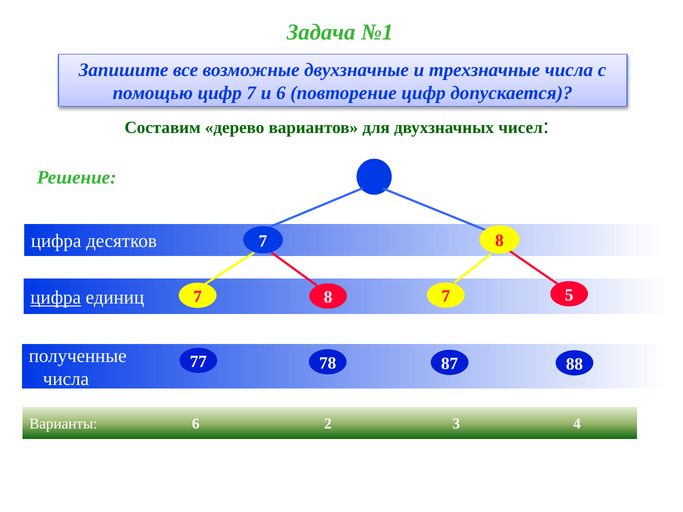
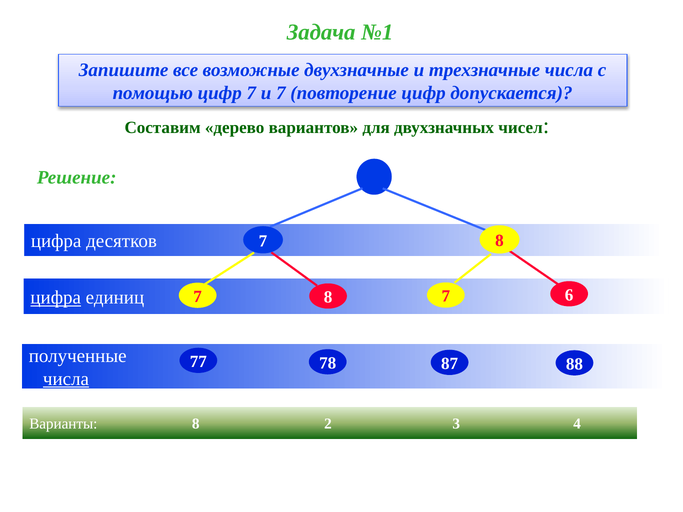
и 6: 6 -> 7
5: 5 -> 6
числа at (66, 379) underline: none -> present
Варианты 6: 6 -> 8
